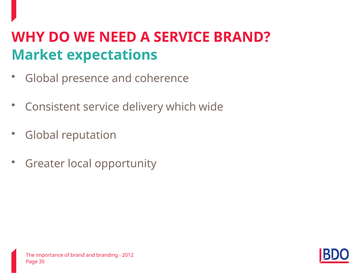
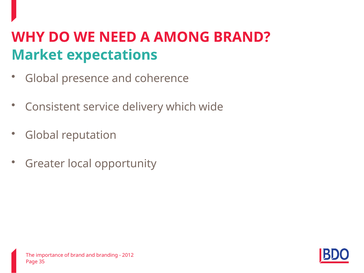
A SERVICE: SERVICE -> AMONG
